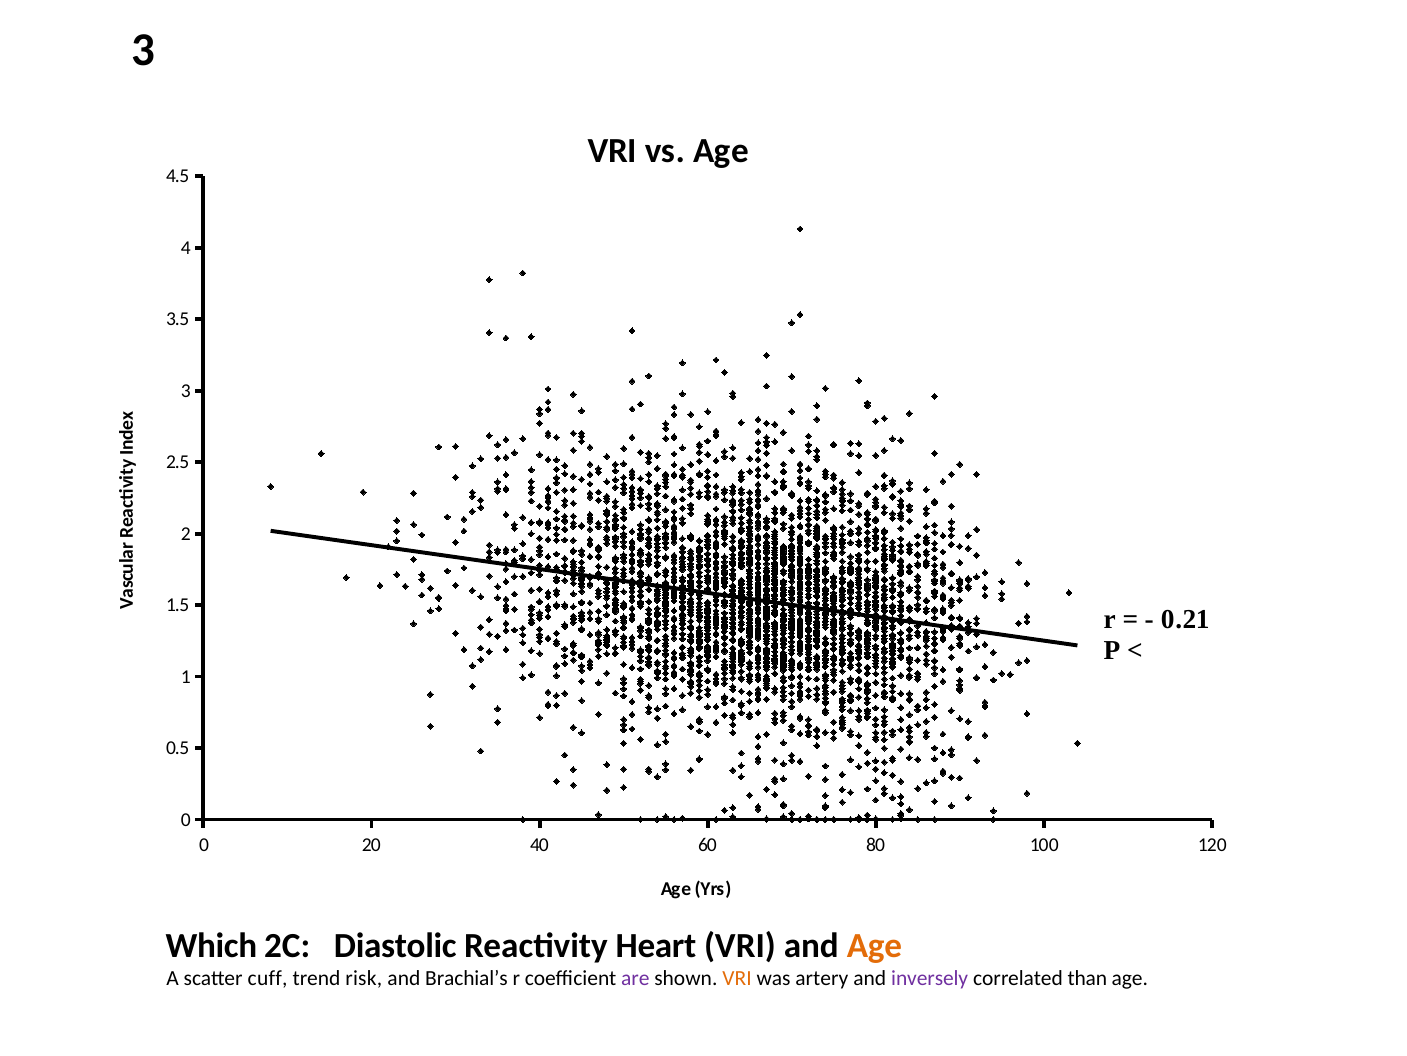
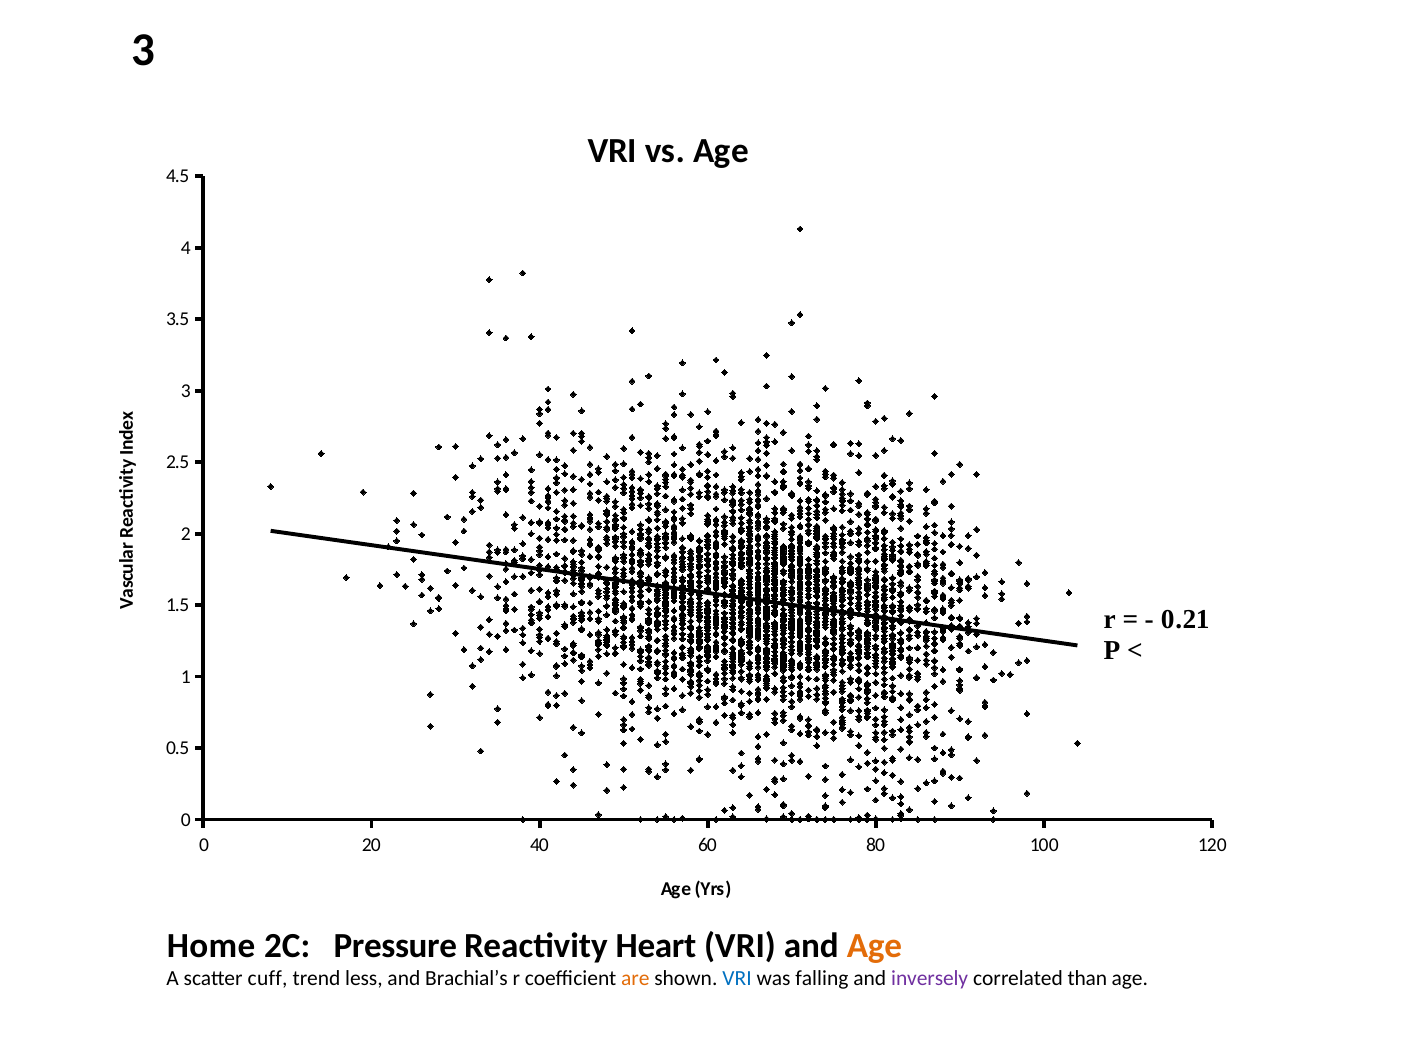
Which: Which -> Home
Diastolic: Diastolic -> Pressure
risk: risk -> less
are colour: purple -> orange
VRI at (737, 978) colour: orange -> blue
artery: artery -> falling
